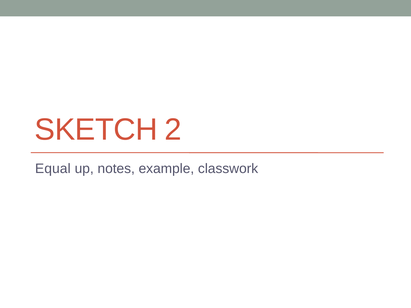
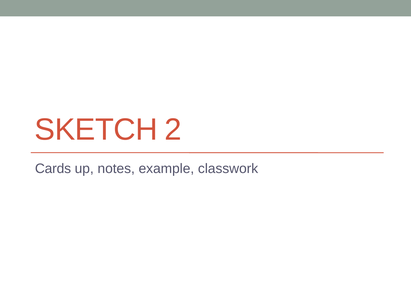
Equal: Equal -> Cards
